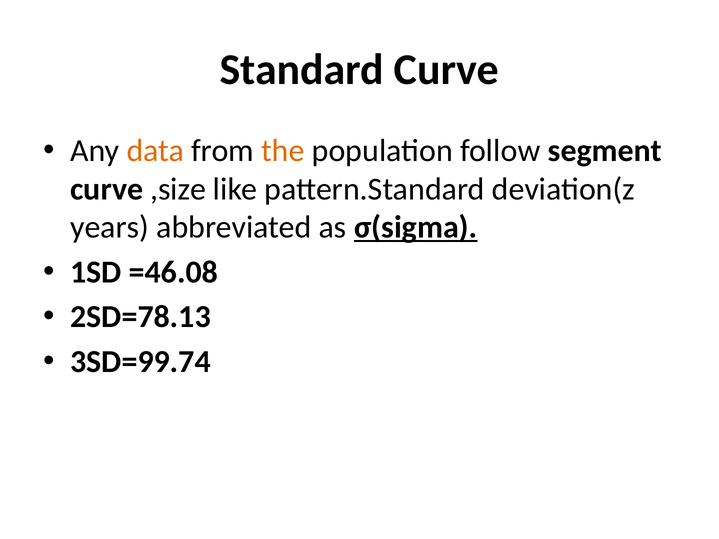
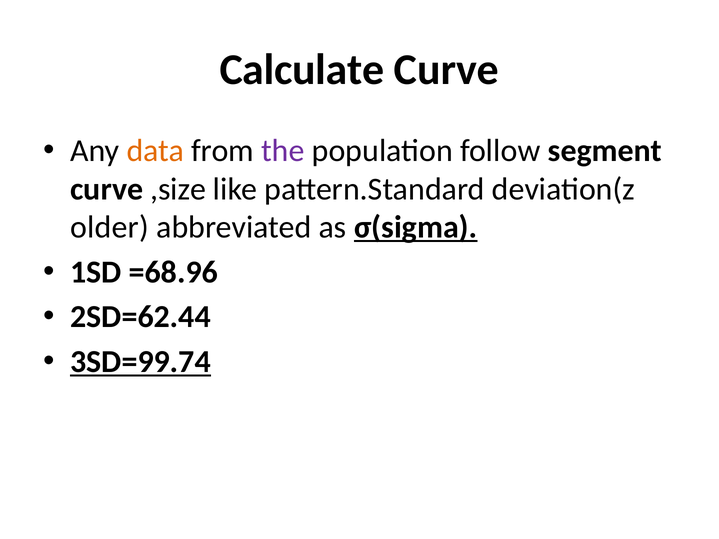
Standard: Standard -> Calculate
the colour: orange -> purple
years: years -> older
=46.08: =46.08 -> =68.96
2SD=78.13: 2SD=78.13 -> 2SD=62.44
3SD=99.74 underline: none -> present
